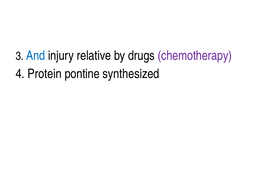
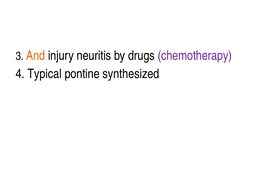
And colour: blue -> orange
relative: relative -> neuritis
Protein: Protein -> Typical
